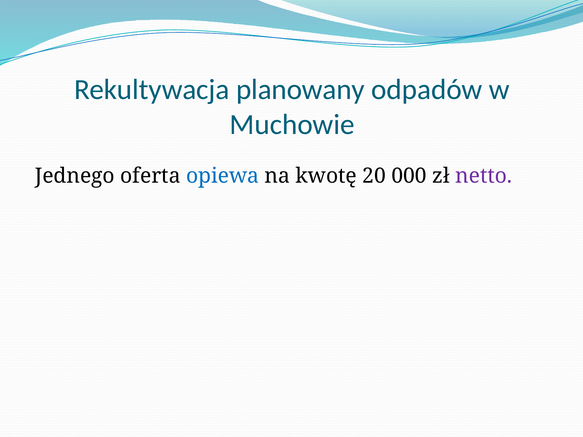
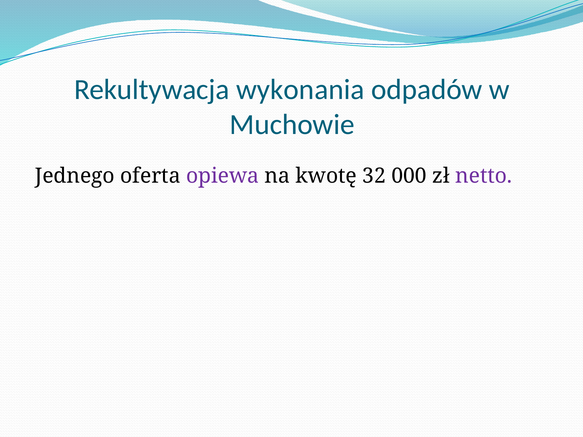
planowany: planowany -> wykonania
opiewa colour: blue -> purple
20: 20 -> 32
